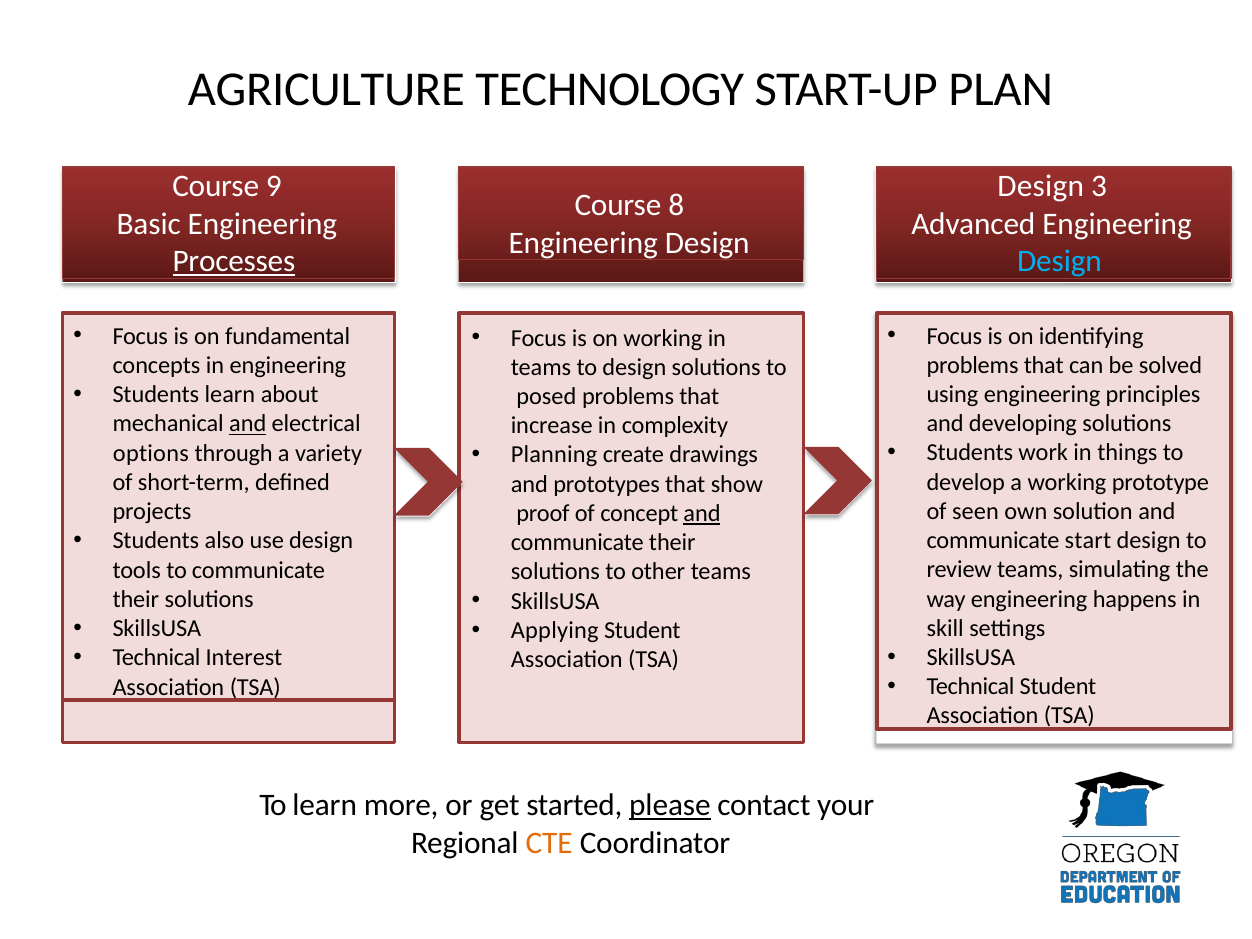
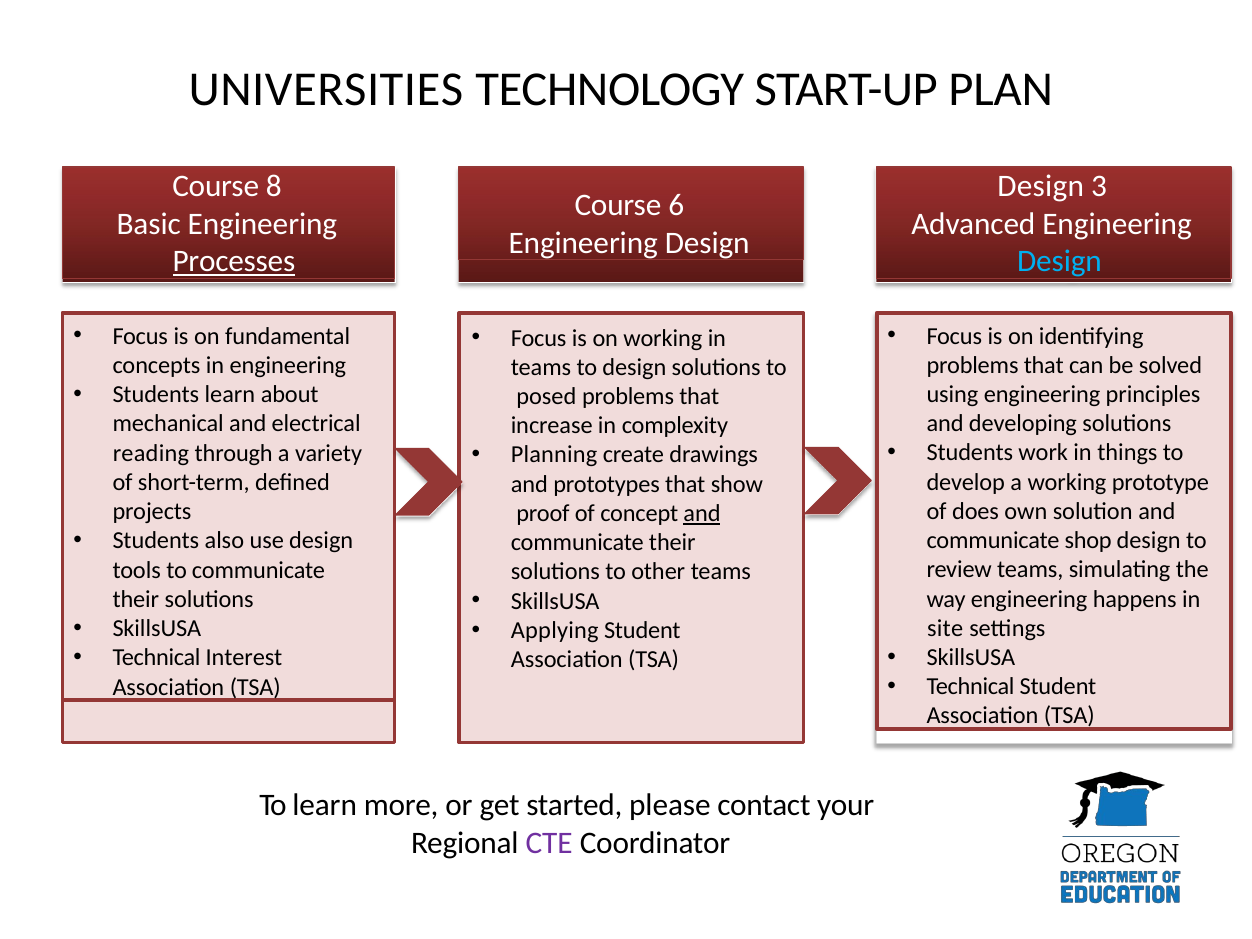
AGRICULTURE: AGRICULTURE -> UNIVERSITIES
9: 9 -> 8
8: 8 -> 6
and at (248, 424) underline: present -> none
options: options -> reading
seen: seen -> does
start: start -> shop
skill: skill -> site
please underline: present -> none
CTE colour: orange -> purple
